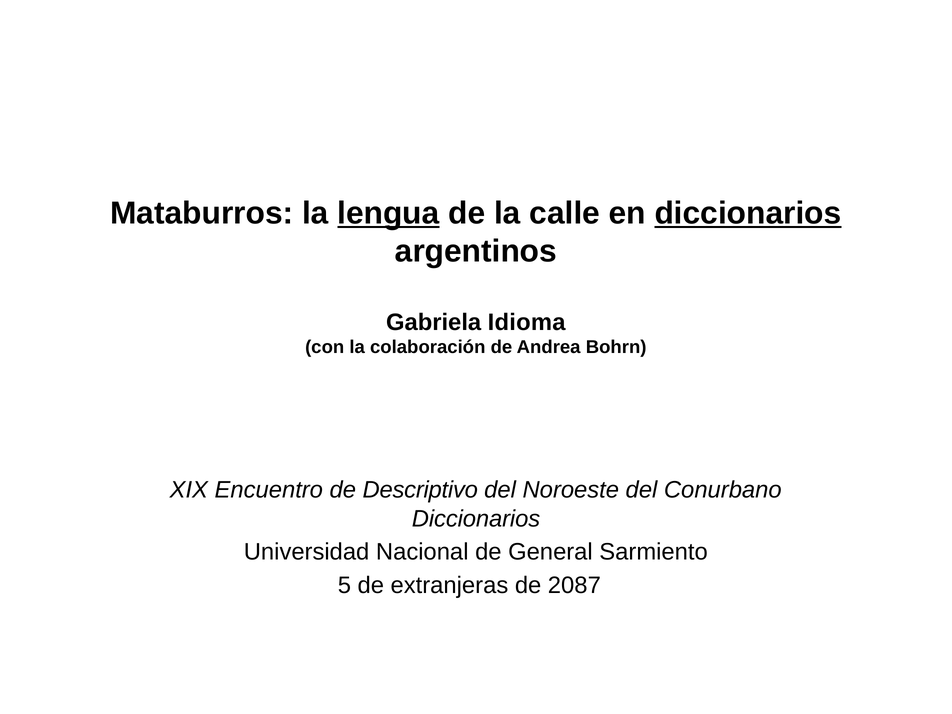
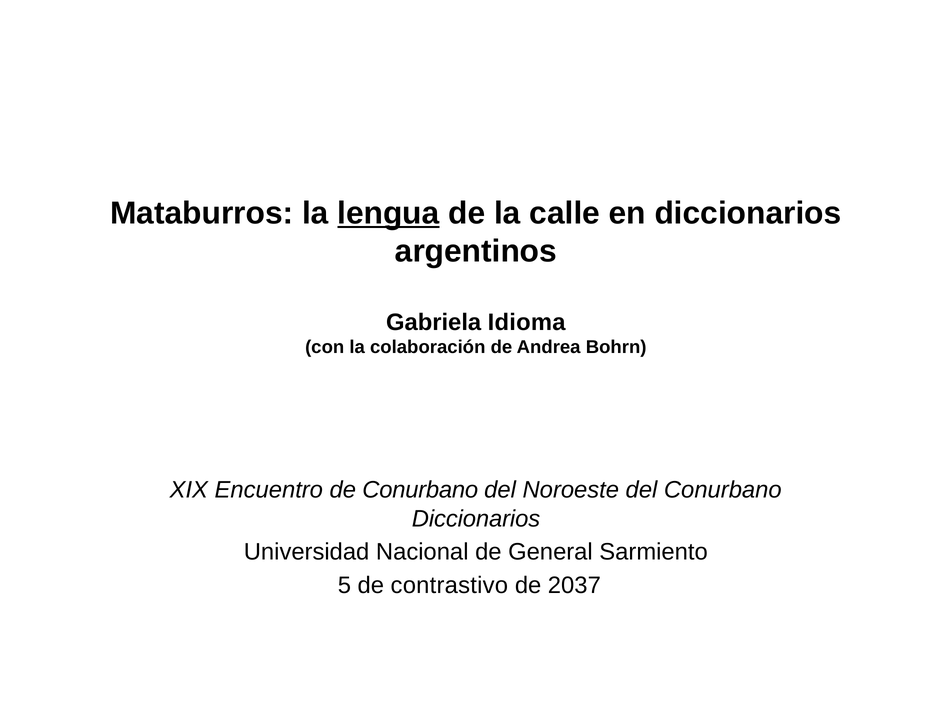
diccionarios at (748, 213) underline: present -> none
de Descriptivo: Descriptivo -> Conurbano
extranjeras: extranjeras -> contrastivo
2087: 2087 -> 2037
